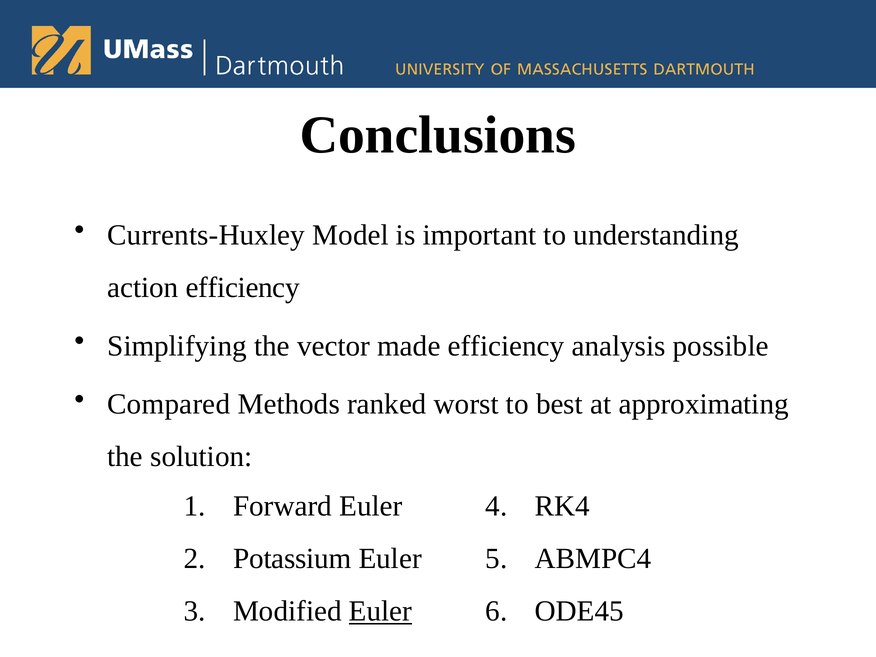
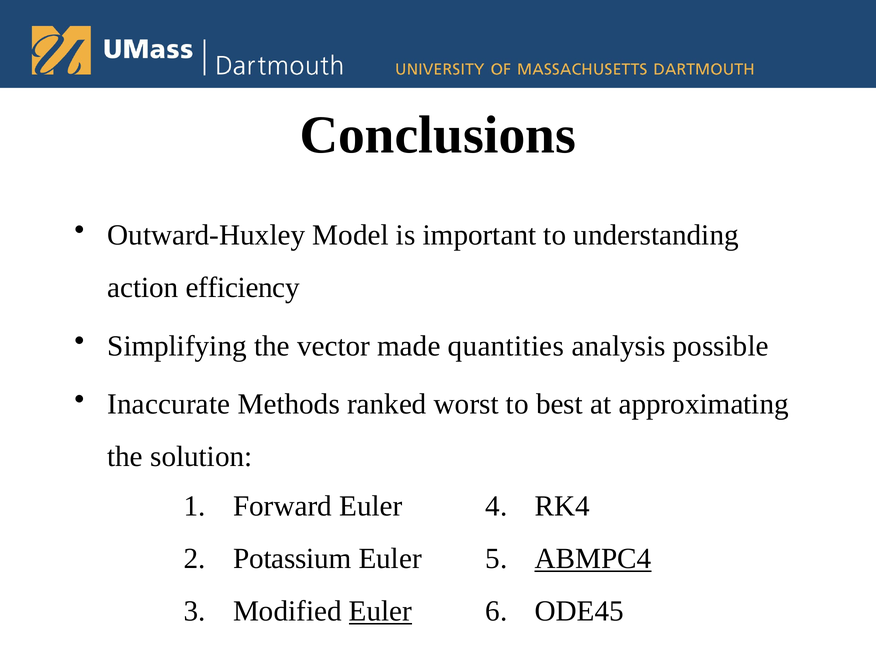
Currents-Huxley: Currents-Huxley -> Outward-Huxley
made efficiency: efficiency -> quantities
Compared: Compared -> Inaccurate
ABMPC4 underline: none -> present
